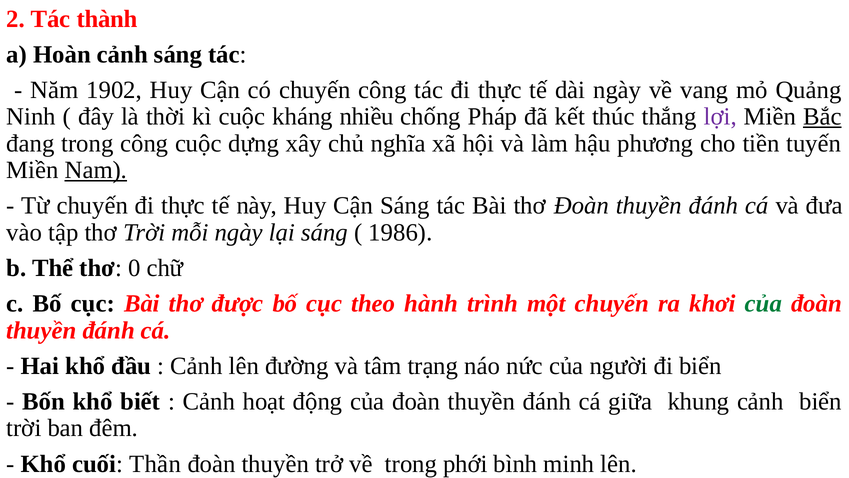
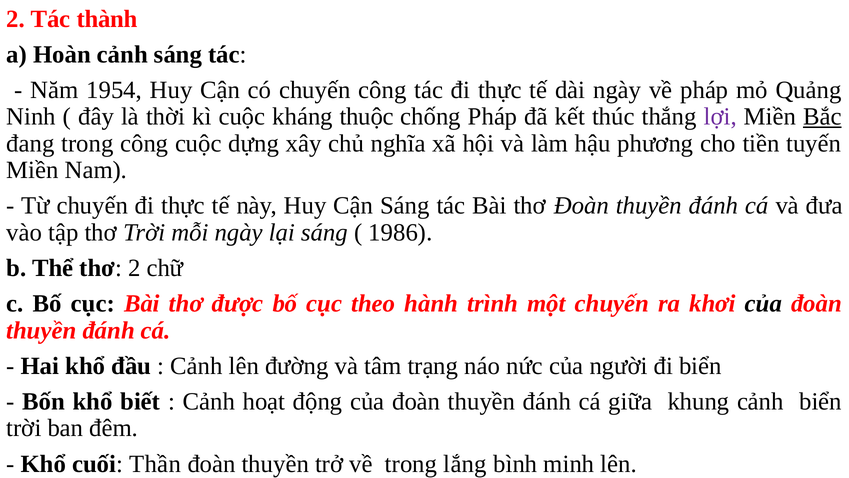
1902: 1902 -> 1954
về vang: vang -> pháp
nhiều: nhiều -> thuộc
Nam underline: present -> none
thơ 0: 0 -> 2
của at (763, 303) colour: green -> black
phới: phới -> lắng
